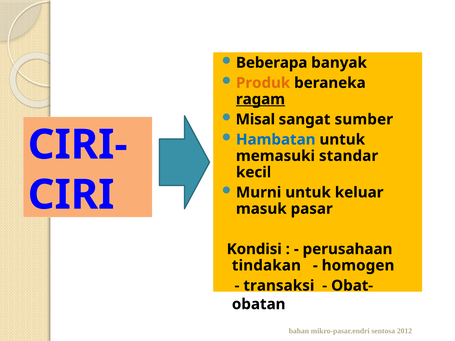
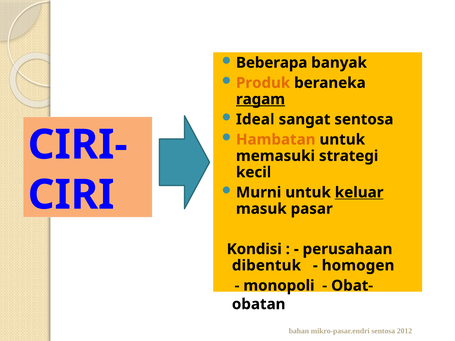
Misal: Misal -> Ideal
sangat sumber: sumber -> sentosa
Hambatan colour: blue -> orange
standar: standar -> strategi
keluar underline: none -> present
tindakan: tindakan -> dibentuk
transaksi: transaksi -> monopoli
